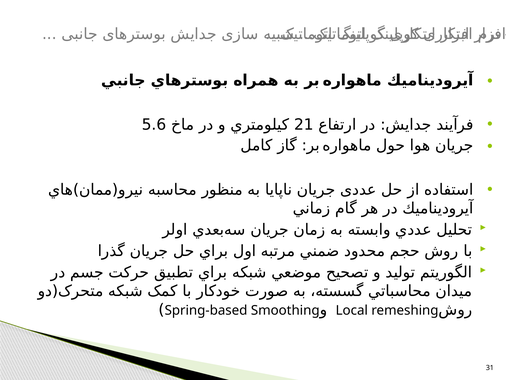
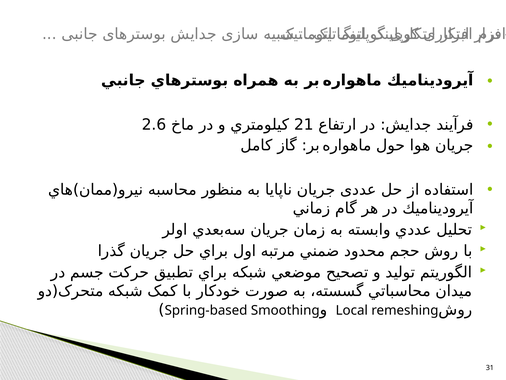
5.6: 5.6 -> 2.6
